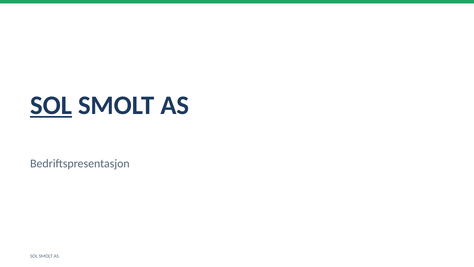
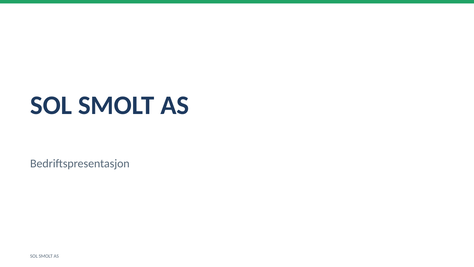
SOL at (51, 105) underline: present -> none
